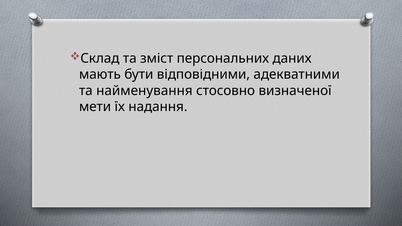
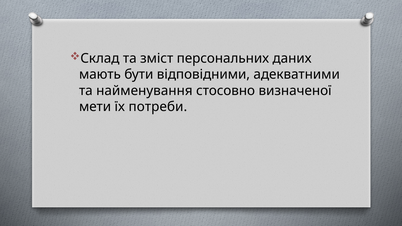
надання: надання -> потреби
